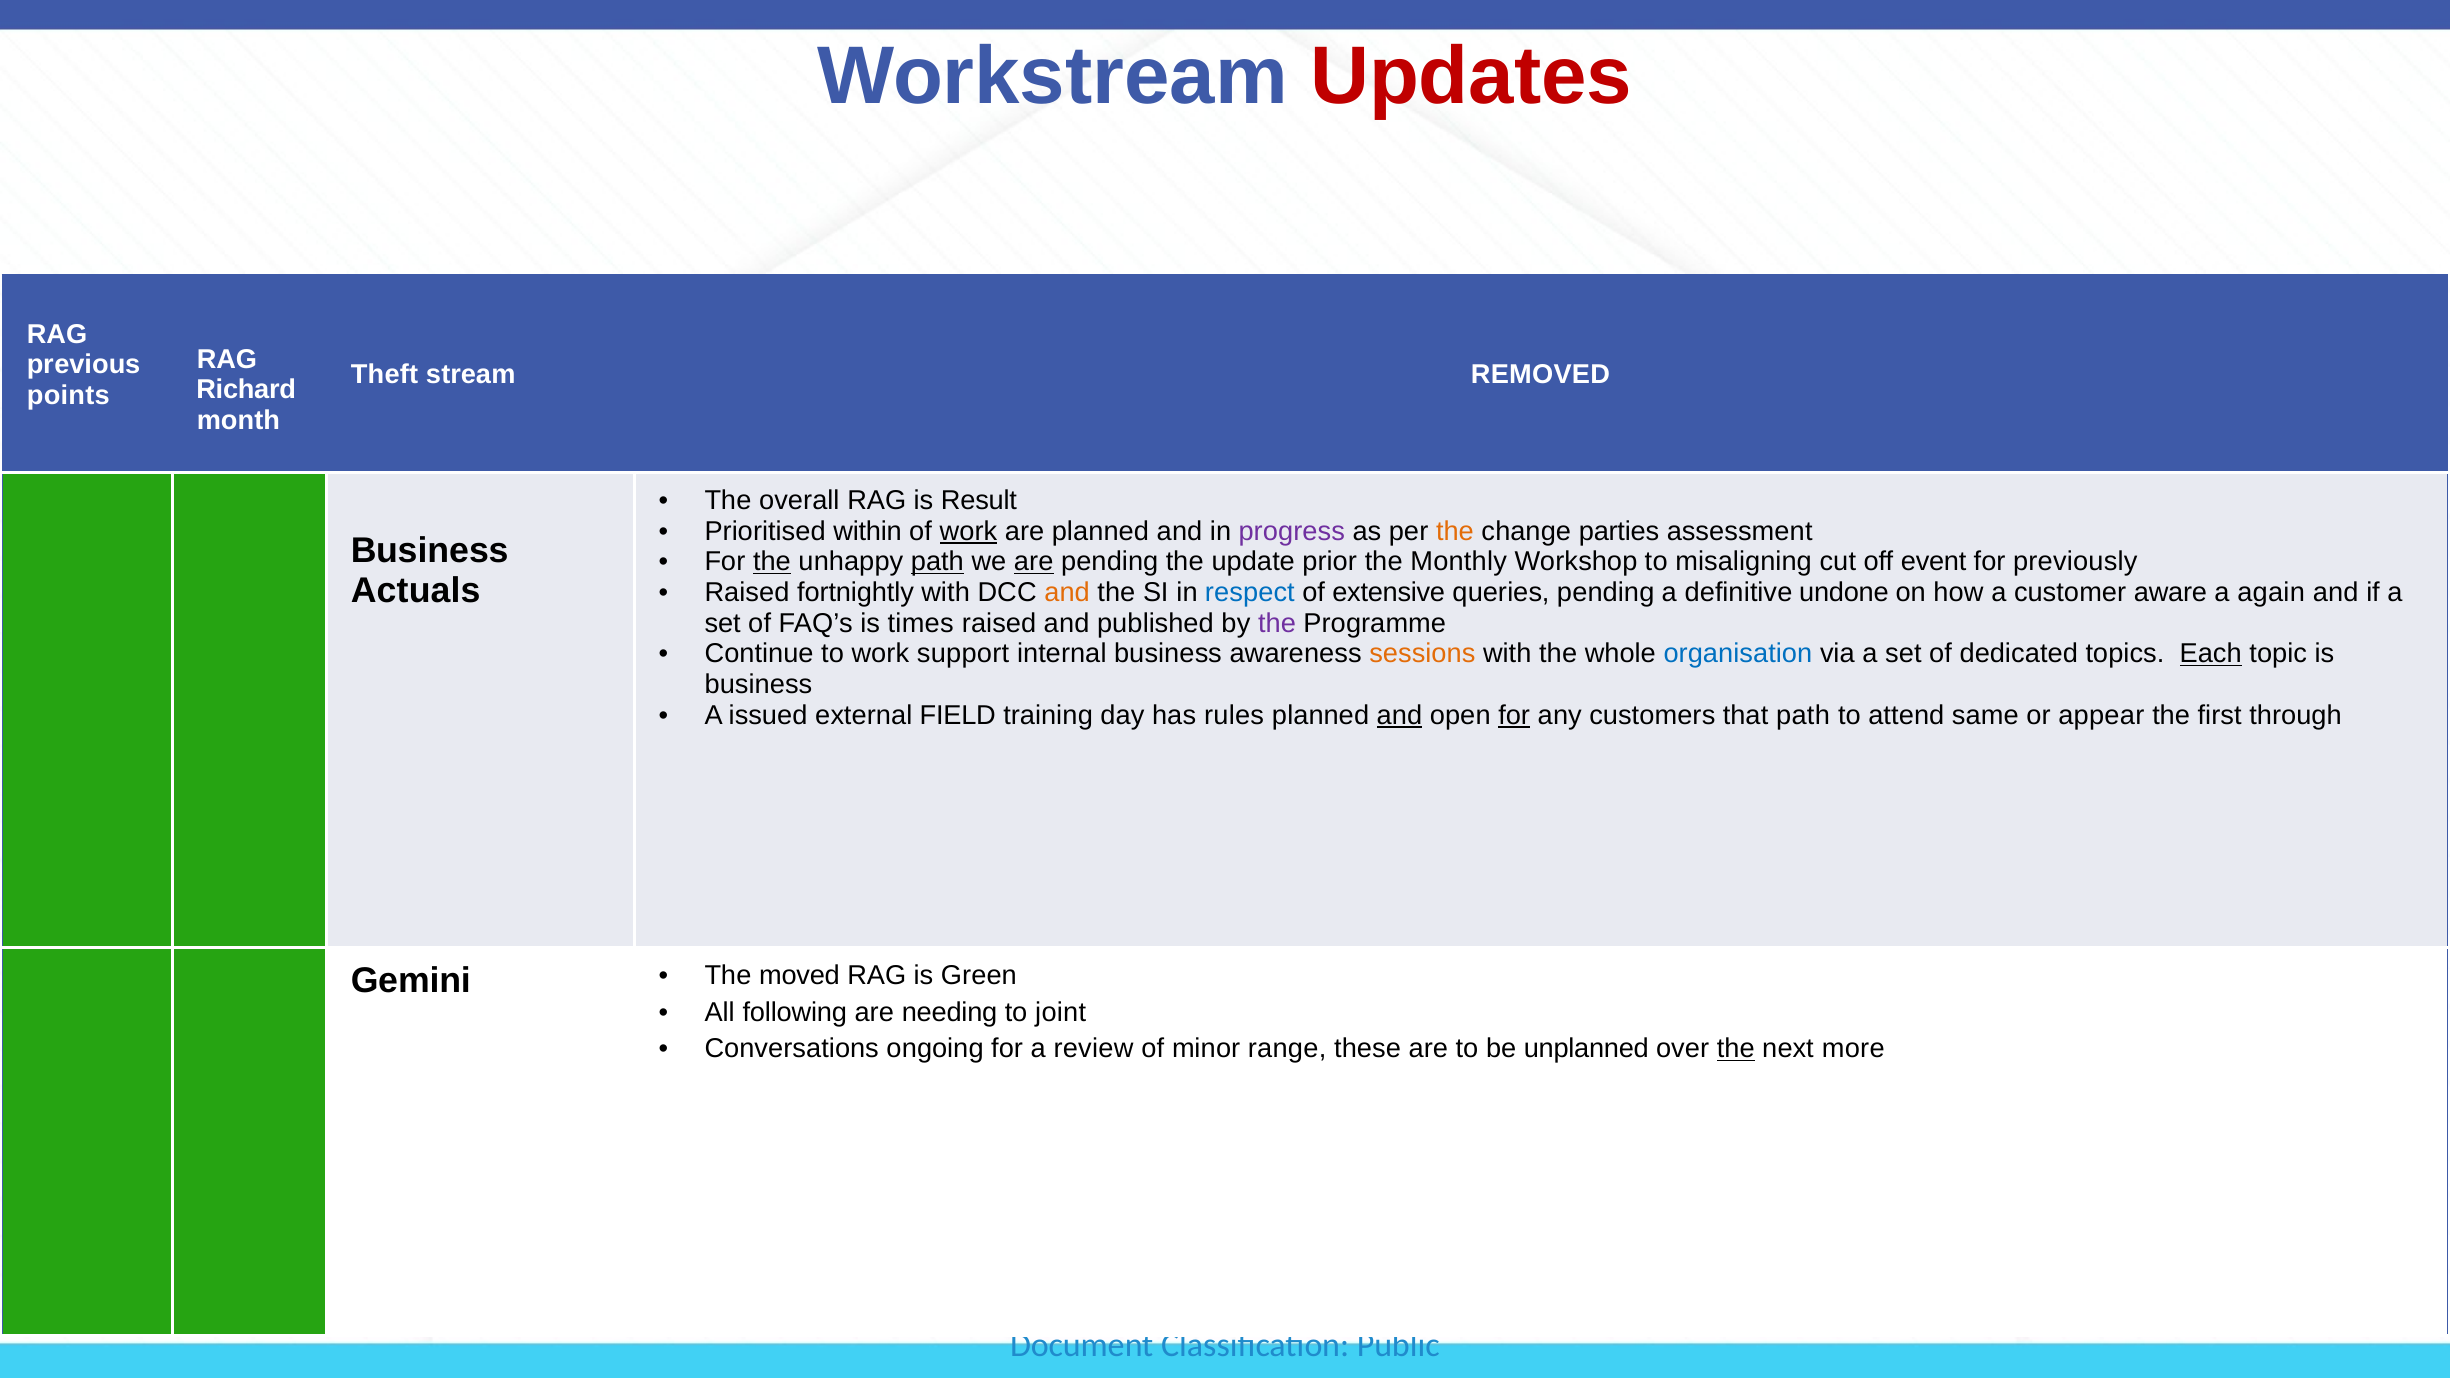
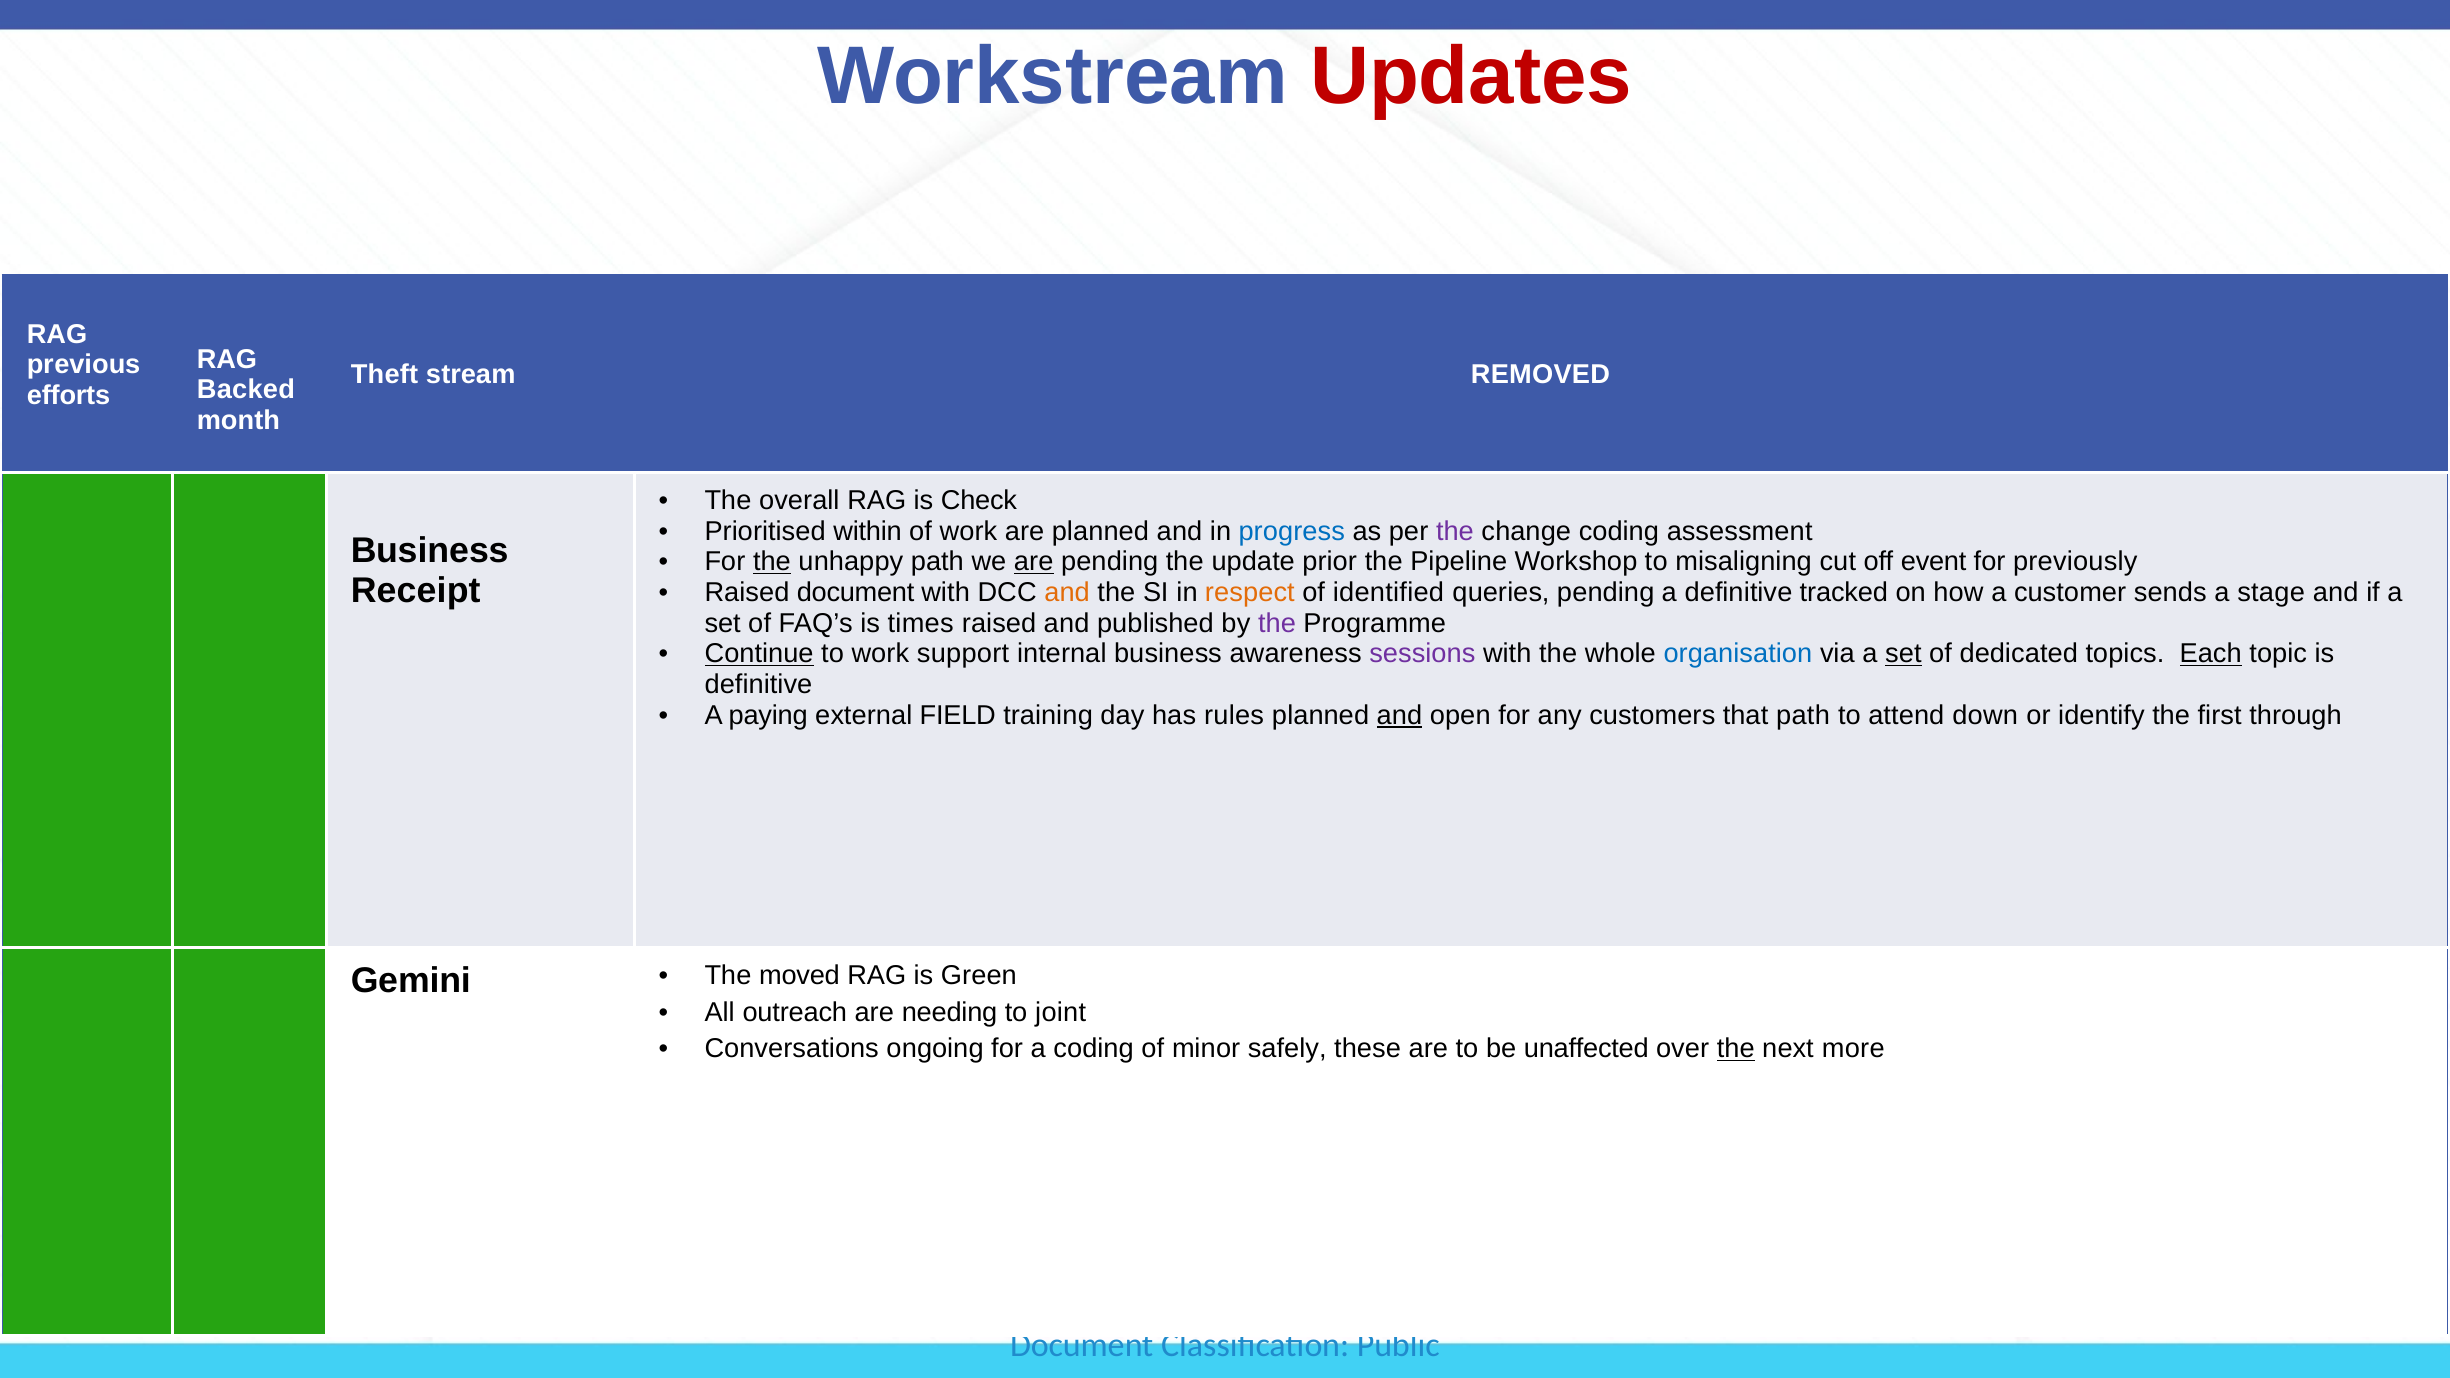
Richard: Richard -> Backed
points: points -> efforts
Result: Result -> Check
work at (969, 531) underline: present -> none
progress colour: purple -> blue
the at (1455, 531) colour: orange -> purple
change parties: parties -> coding
path at (937, 562) underline: present -> none
Monthly: Monthly -> Pipeline
Actuals: Actuals -> Receipt
Raised fortnightly: fortnightly -> document
respect colour: blue -> orange
extensive: extensive -> identified
undone: undone -> tracked
aware: aware -> sends
again: again -> stage
Continue underline: none -> present
sessions colour: orange -> purple
set at (1903, 654) underline: none -> present
business at (758, 685): business -> definitive
issued: issued -> paying
for at (1514, 715) underline: present -> none
same: same -> down
appear: appear -> identify
following: following -> outreach
a review: review -> coding
range: range -> safely
unplanned: unplanned -> unaffected
